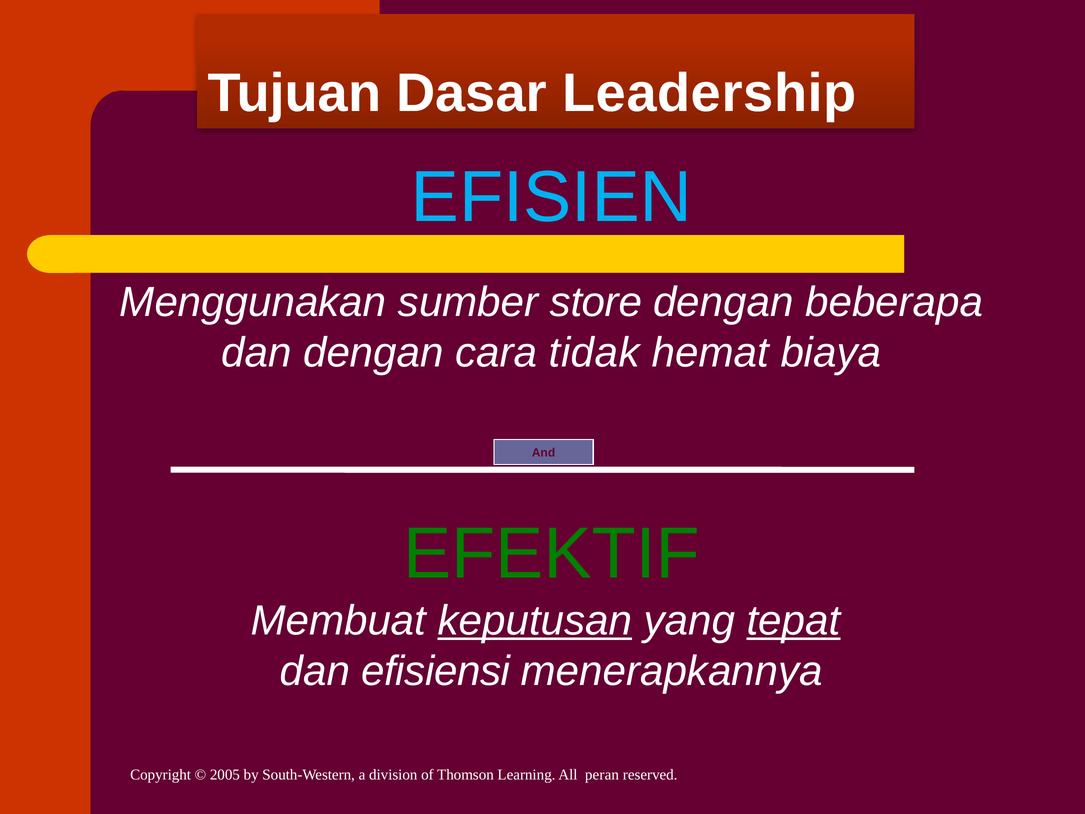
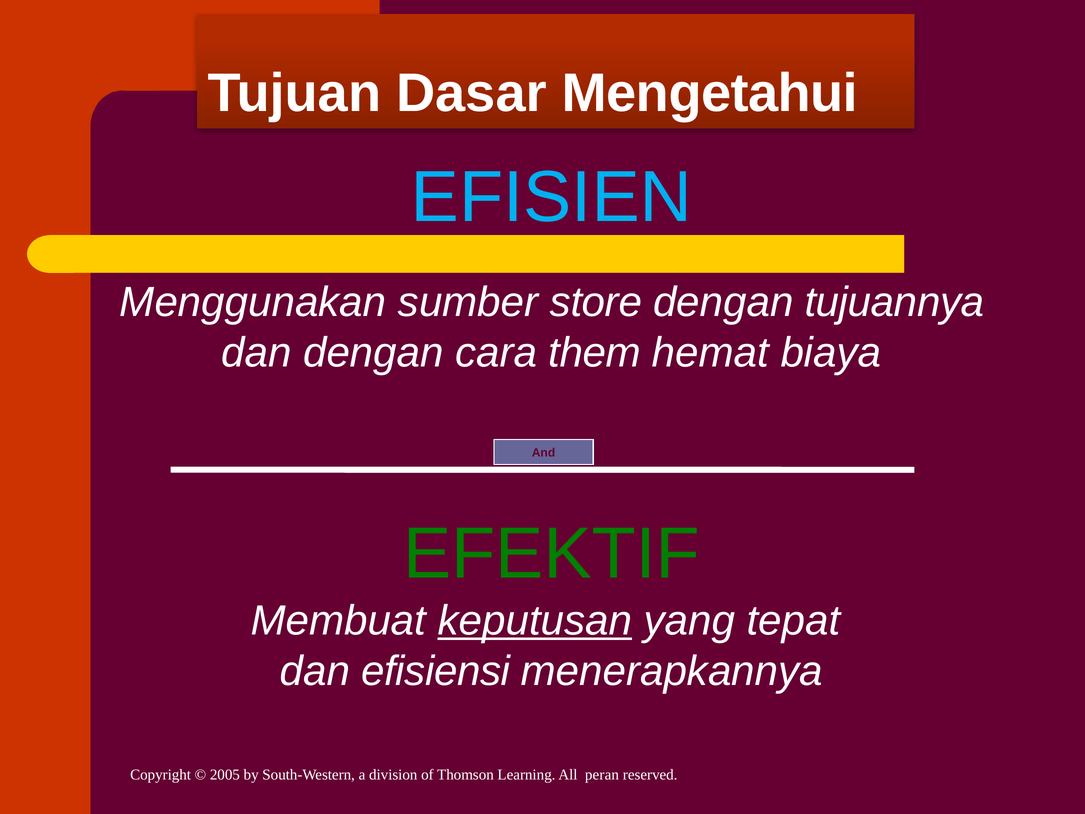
Leadership: Leadership -> Mengetahui
beberapa: beberapa -> tujuannya
tidak: tidak -> them
tepat underline: present -> none
